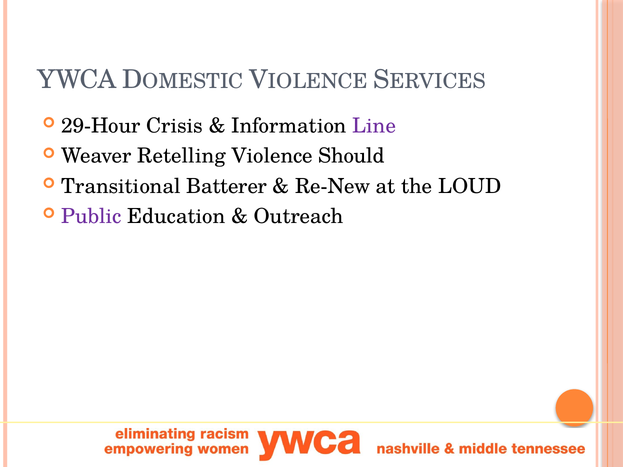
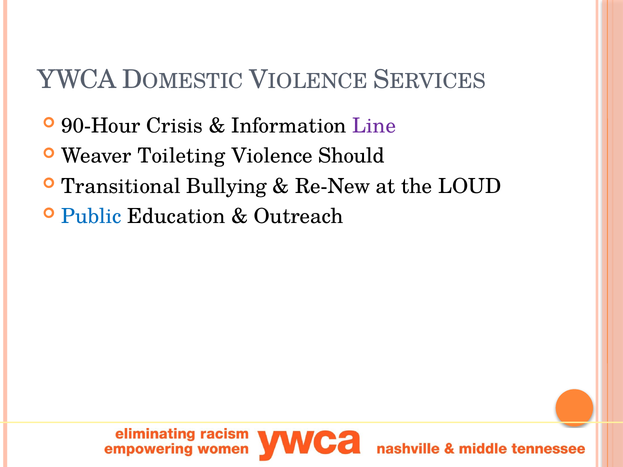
29-Hour: 29-Hour -> 90-Hour
Retelling: Retelling -> Toileting
Batterer: Batterer -> Bullying
Public colour: purple -> blue
